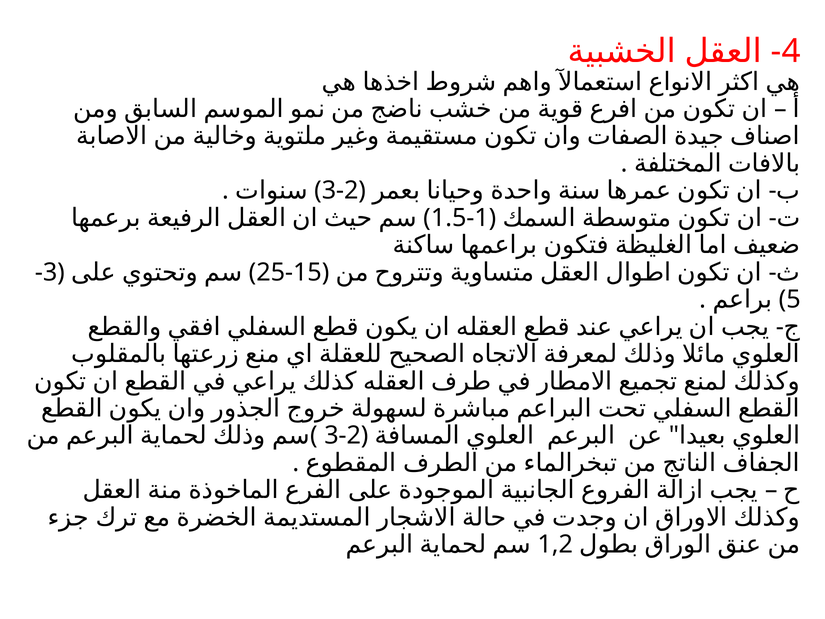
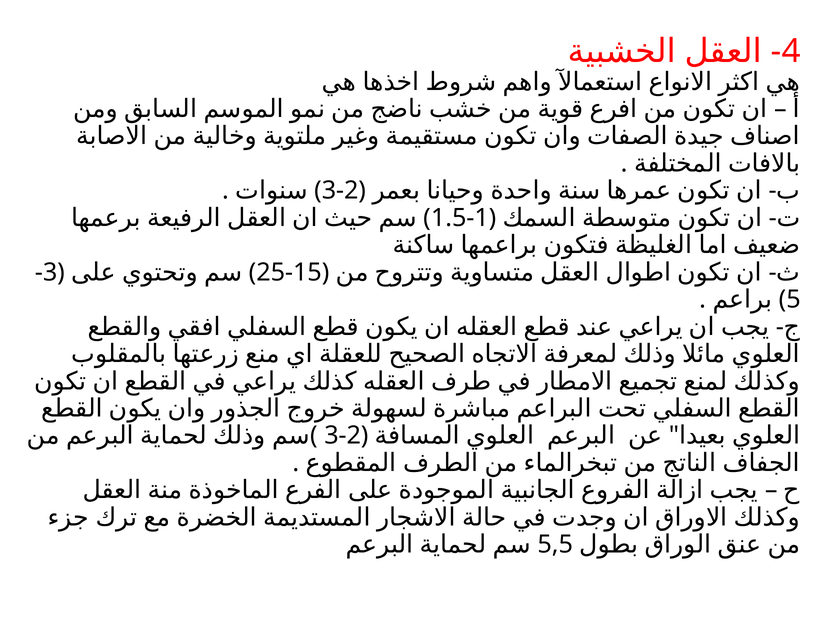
1,2: 1,2 -> 5,5
